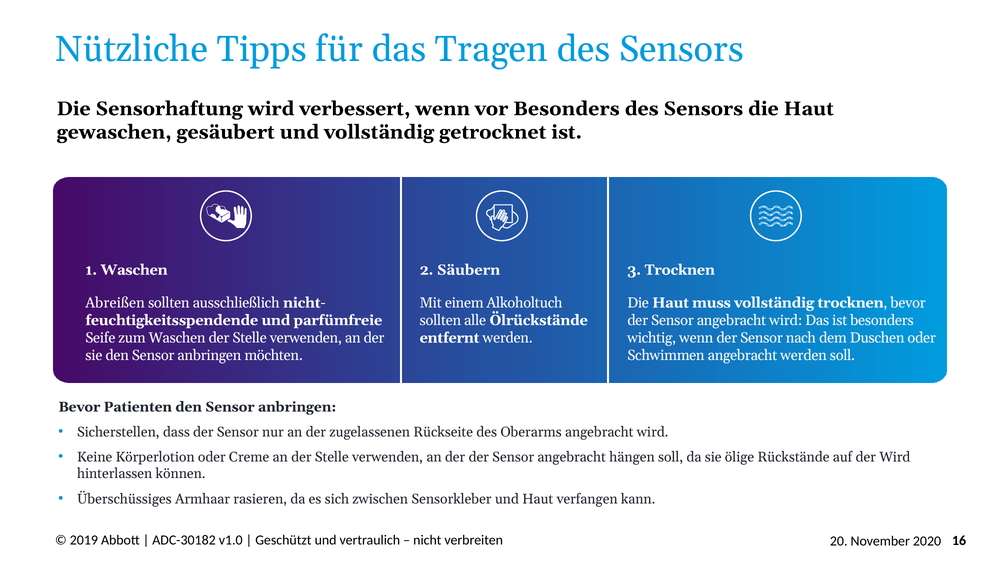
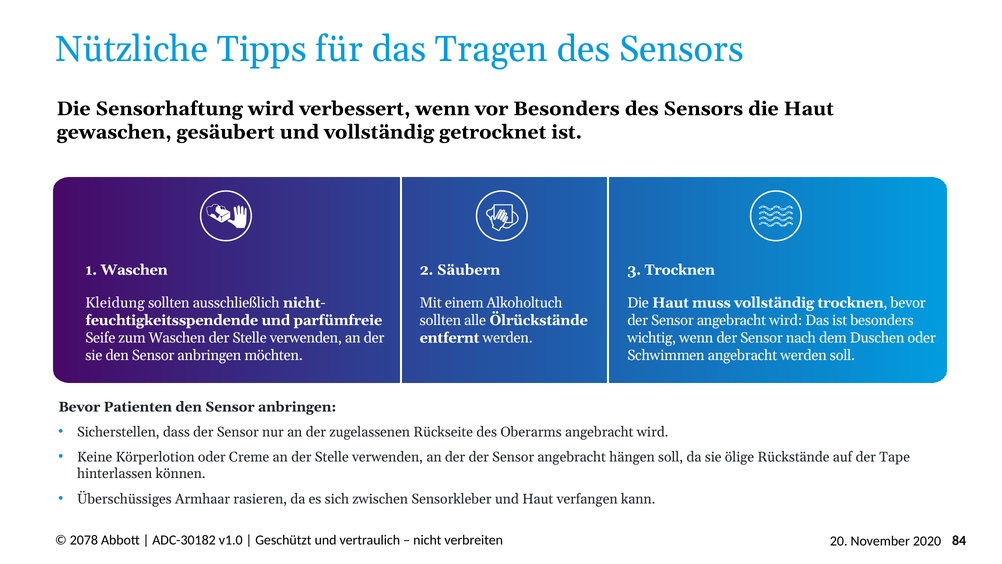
Abreißen: Abreißen -> Kleidung
der Wird: Wird -> Tape
2019: 2019 -> 2078
16: 16 -> 84
